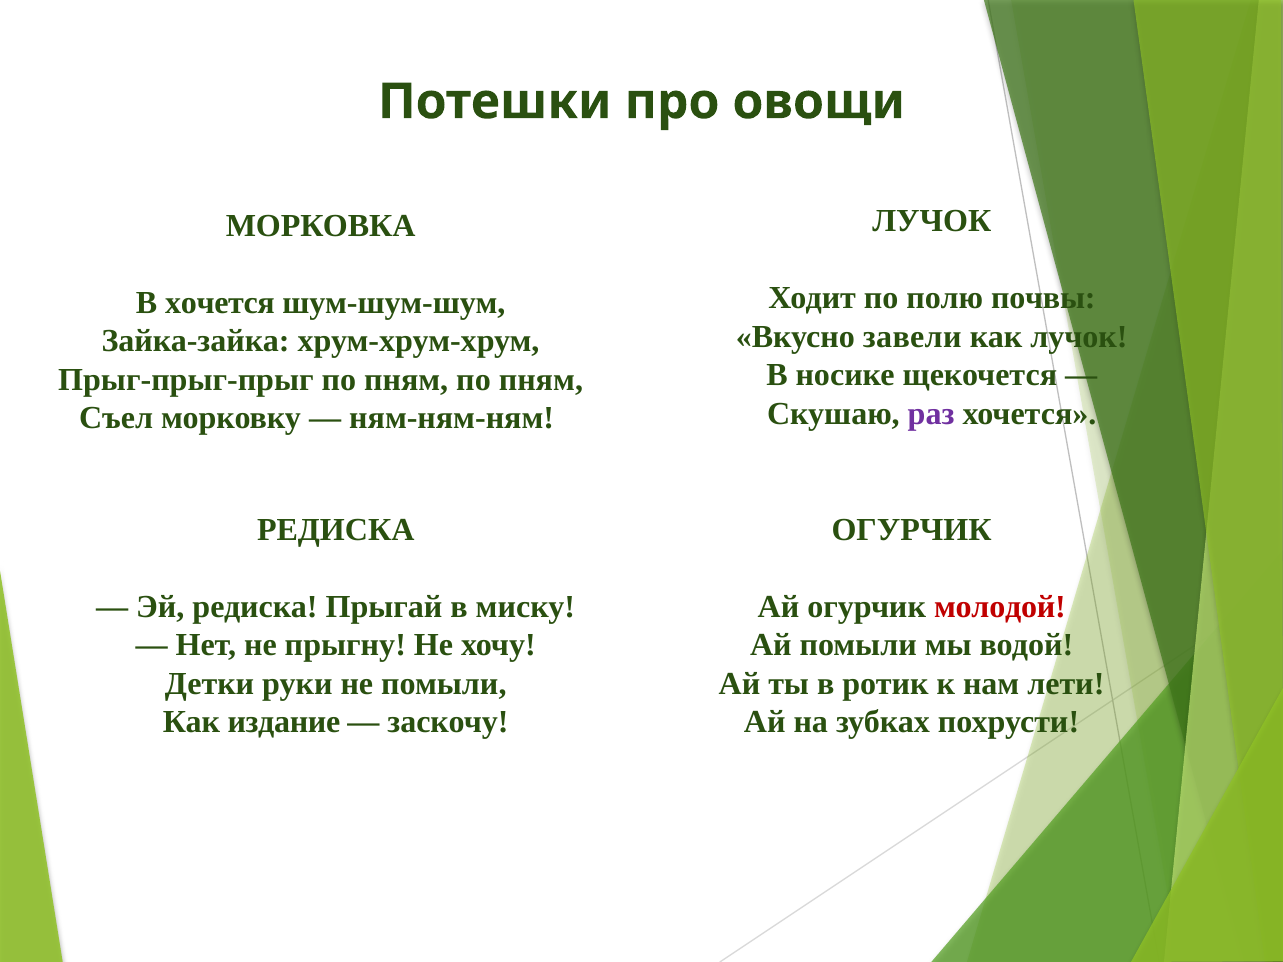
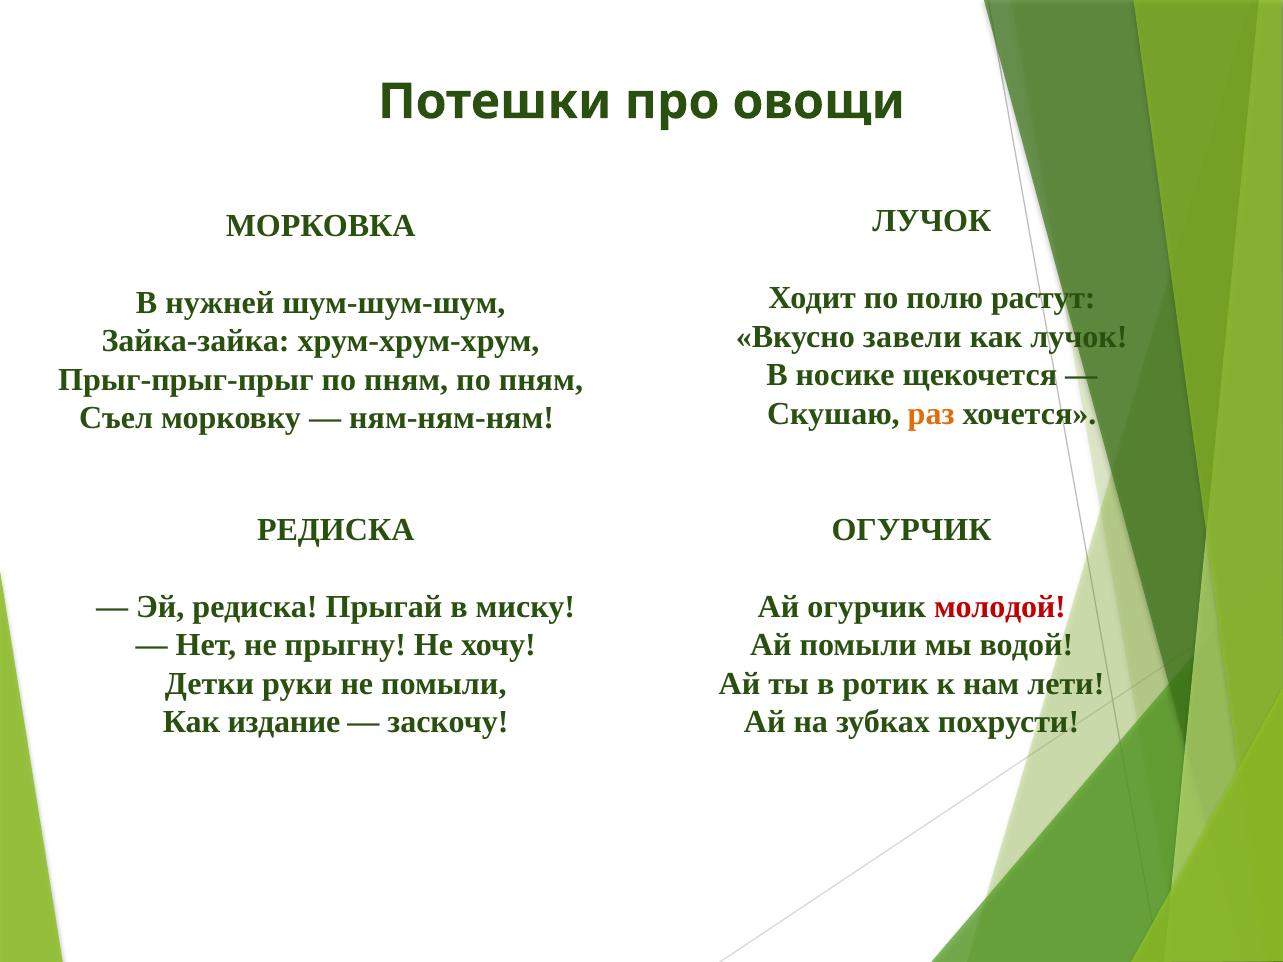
почвы: почвы -> растут
В хочется: хочется -> нужней
раз colour: purple -> orange
